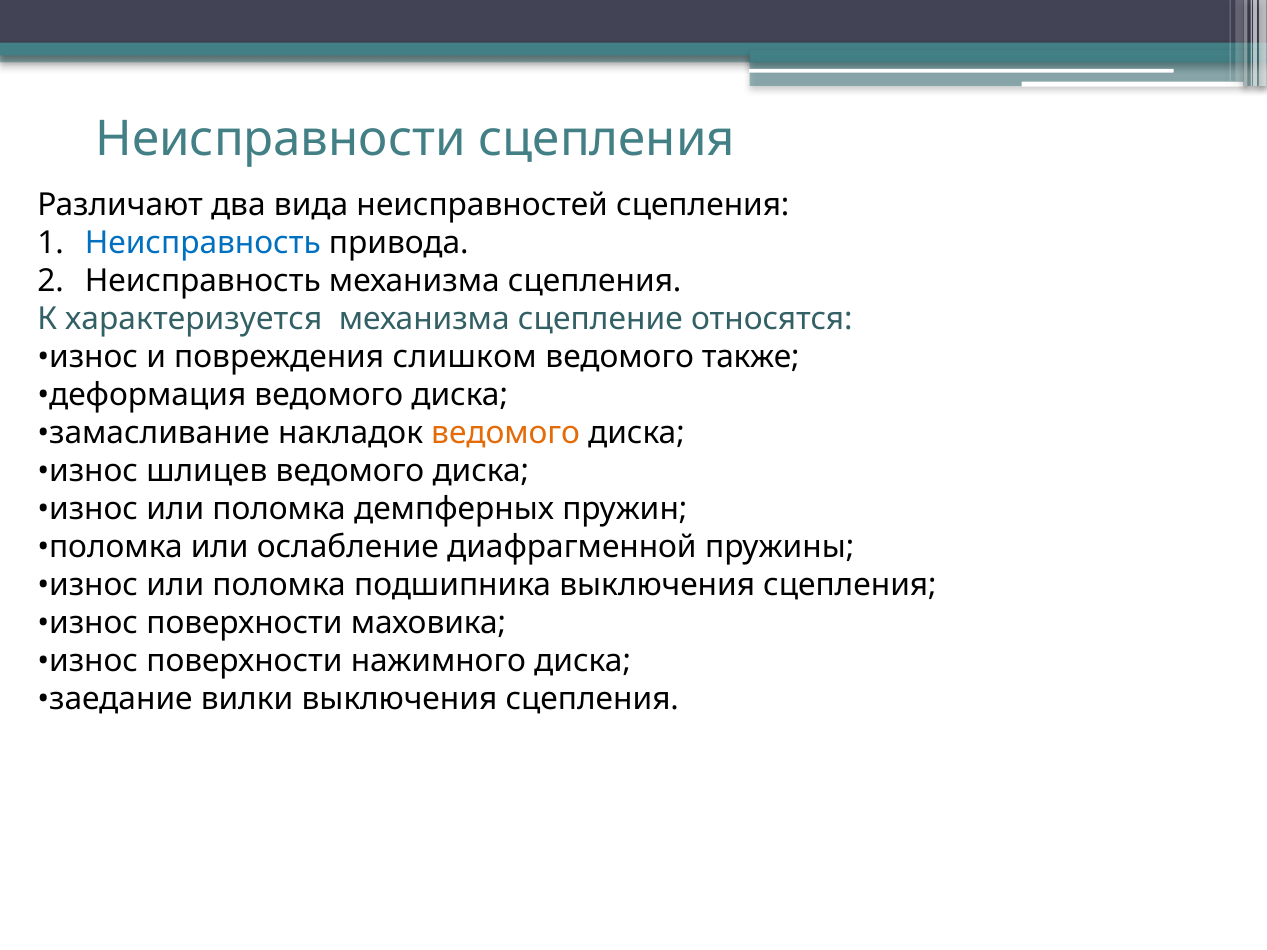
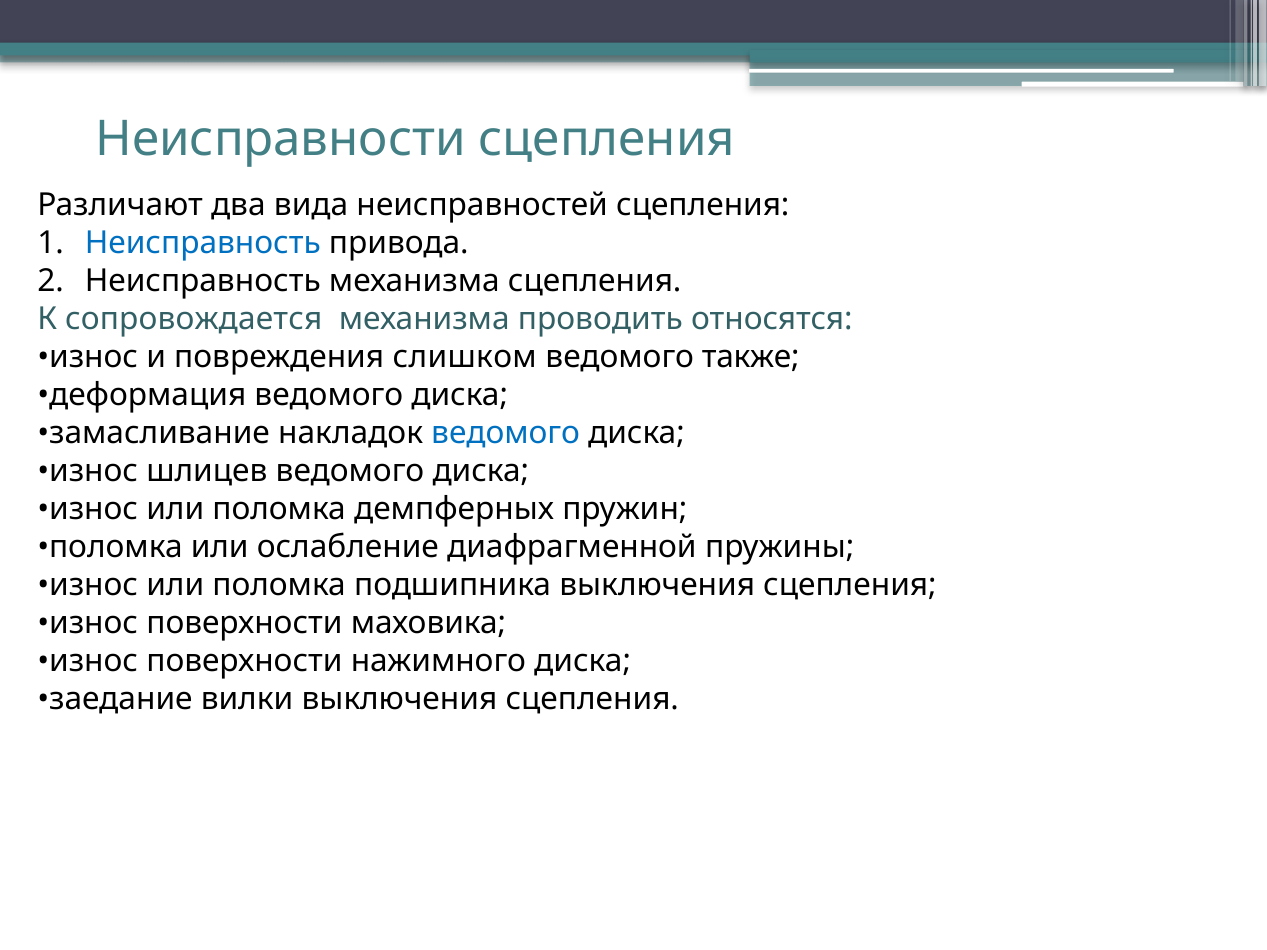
характеризуется: характеризуется -> сопровождается
сцепление: сцепление -> проводить
ведомого at (506, 434) colour: orange -> blue
